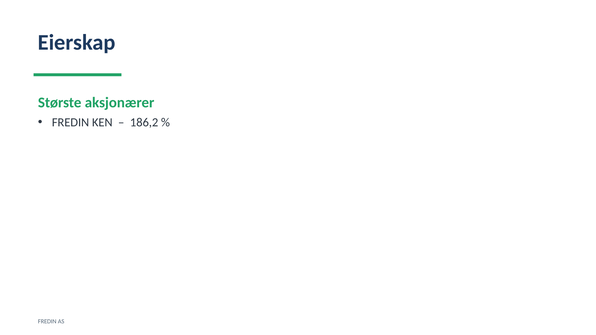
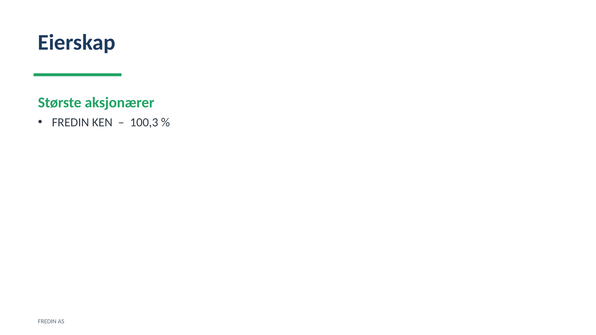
186,2: 186,2 -> 100,3
